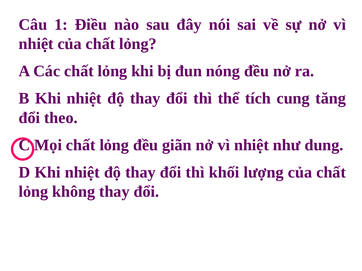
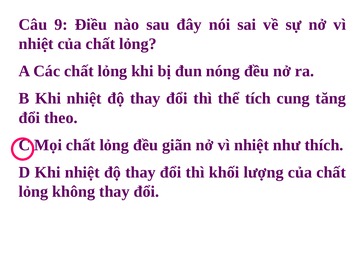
1: 1 -> 9
dung: dung -> thích
